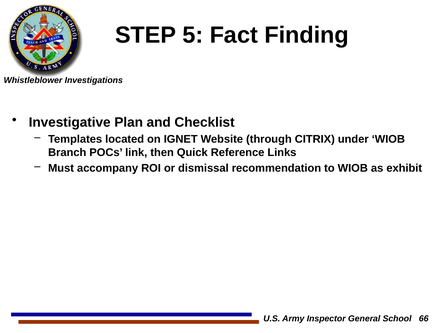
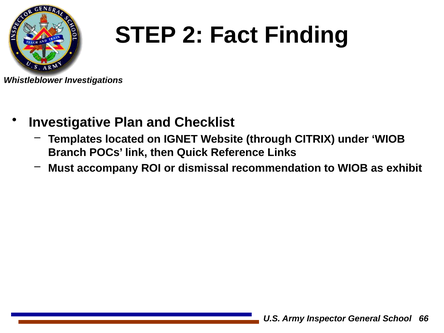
5: 5 -> 2
